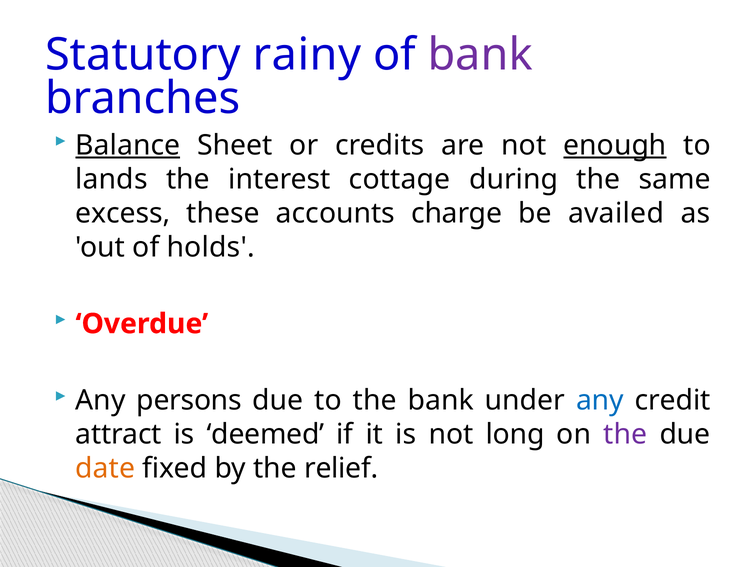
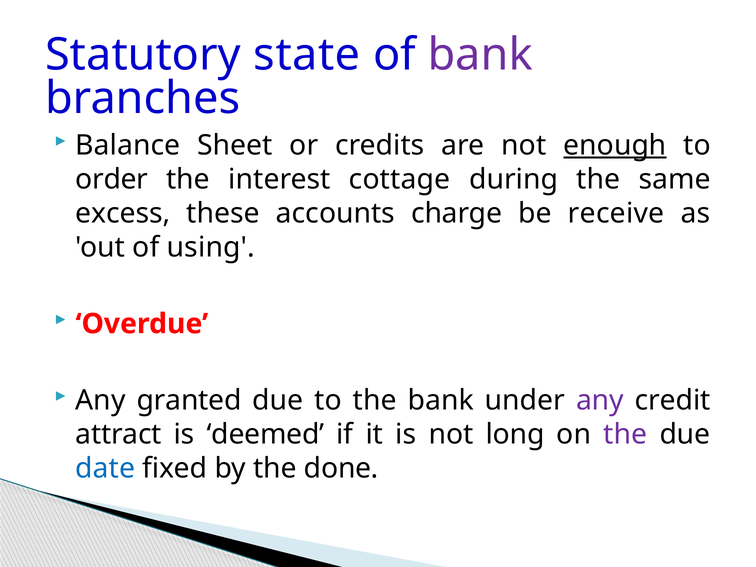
rainy: rainy -> state
Balance underline: present -> none
lands: lands -> order
availed: availed -> receive
holds: holds -> using
persons: persons -> granted
any at (600, 400) colour: blue -> purple
date colour: orange -> blue
relief: relief -> done
